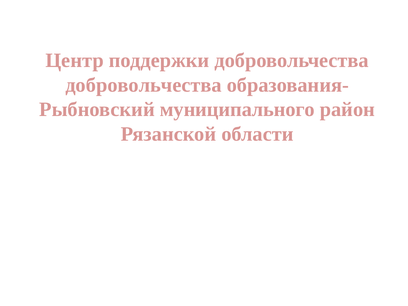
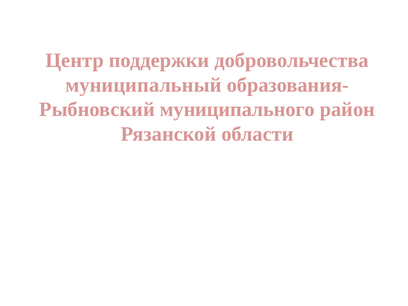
добровольчества at (143, 85): добровольчества -> муниципальный
